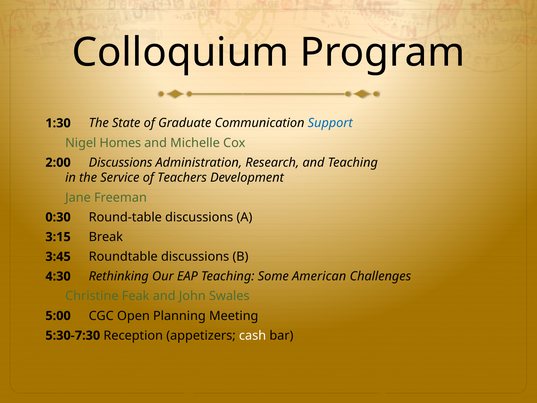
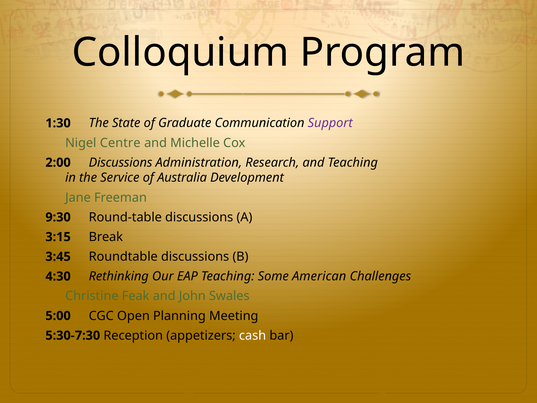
Support colour: blue -> purple
Homes: Homes -> Centre
Teachers: Teachers -> Australia
0:30: 0:30 -> 9:30
